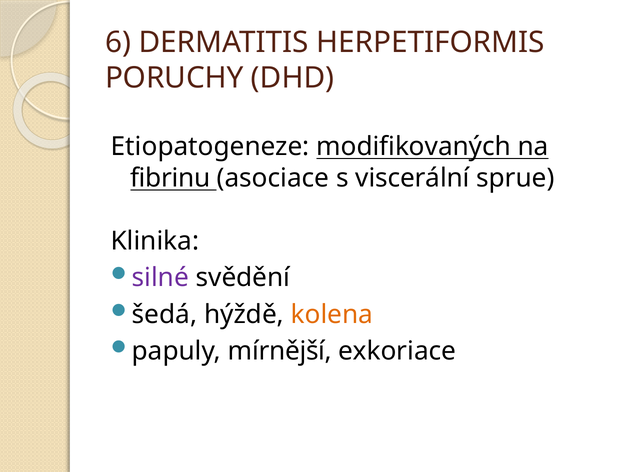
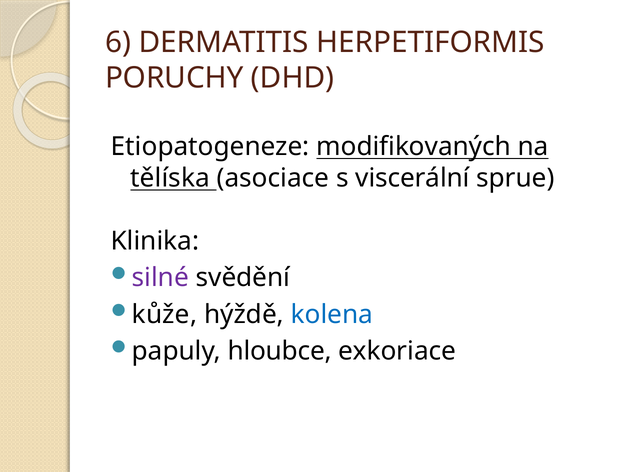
fibrinu: fibrinu -> tělíska
šedá: šedá -> kůže
kolena colour: orange -> blue
mírnější: mírnější -> hloubce
